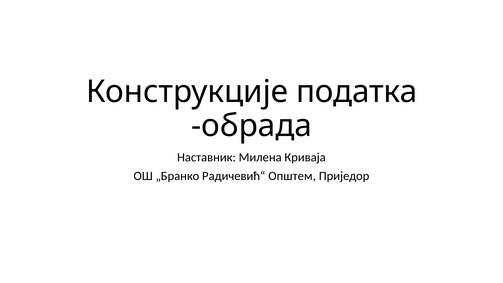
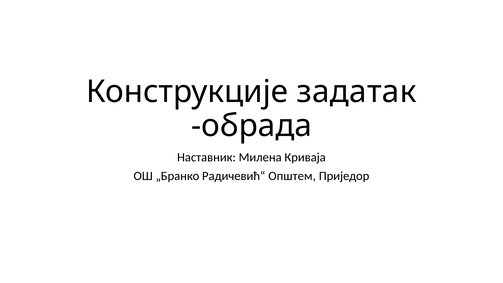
податка: податка -> задатак
